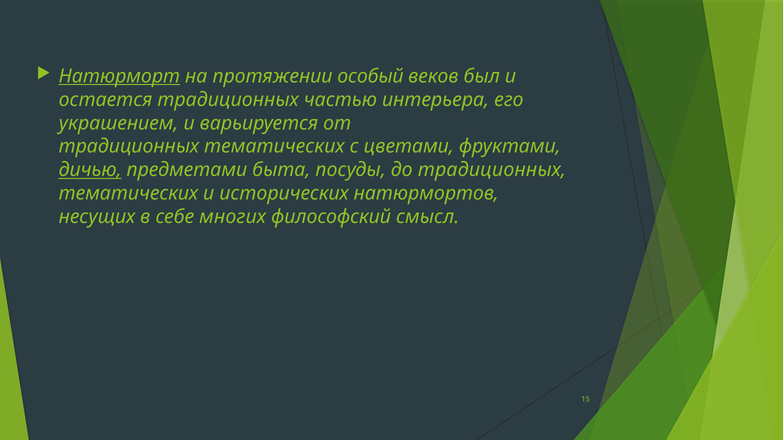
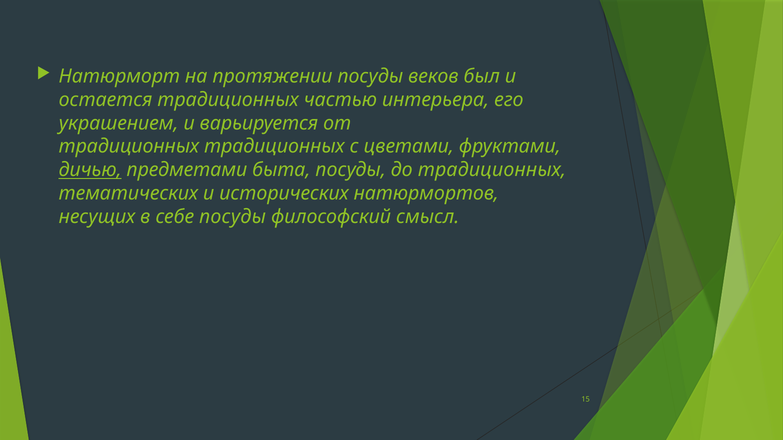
Натюрморт underline: present -> none
протяжении особый: особый -> посуды
тематических at (274, 147): тематических -> традиционных
себе многих: многих -> посуды
